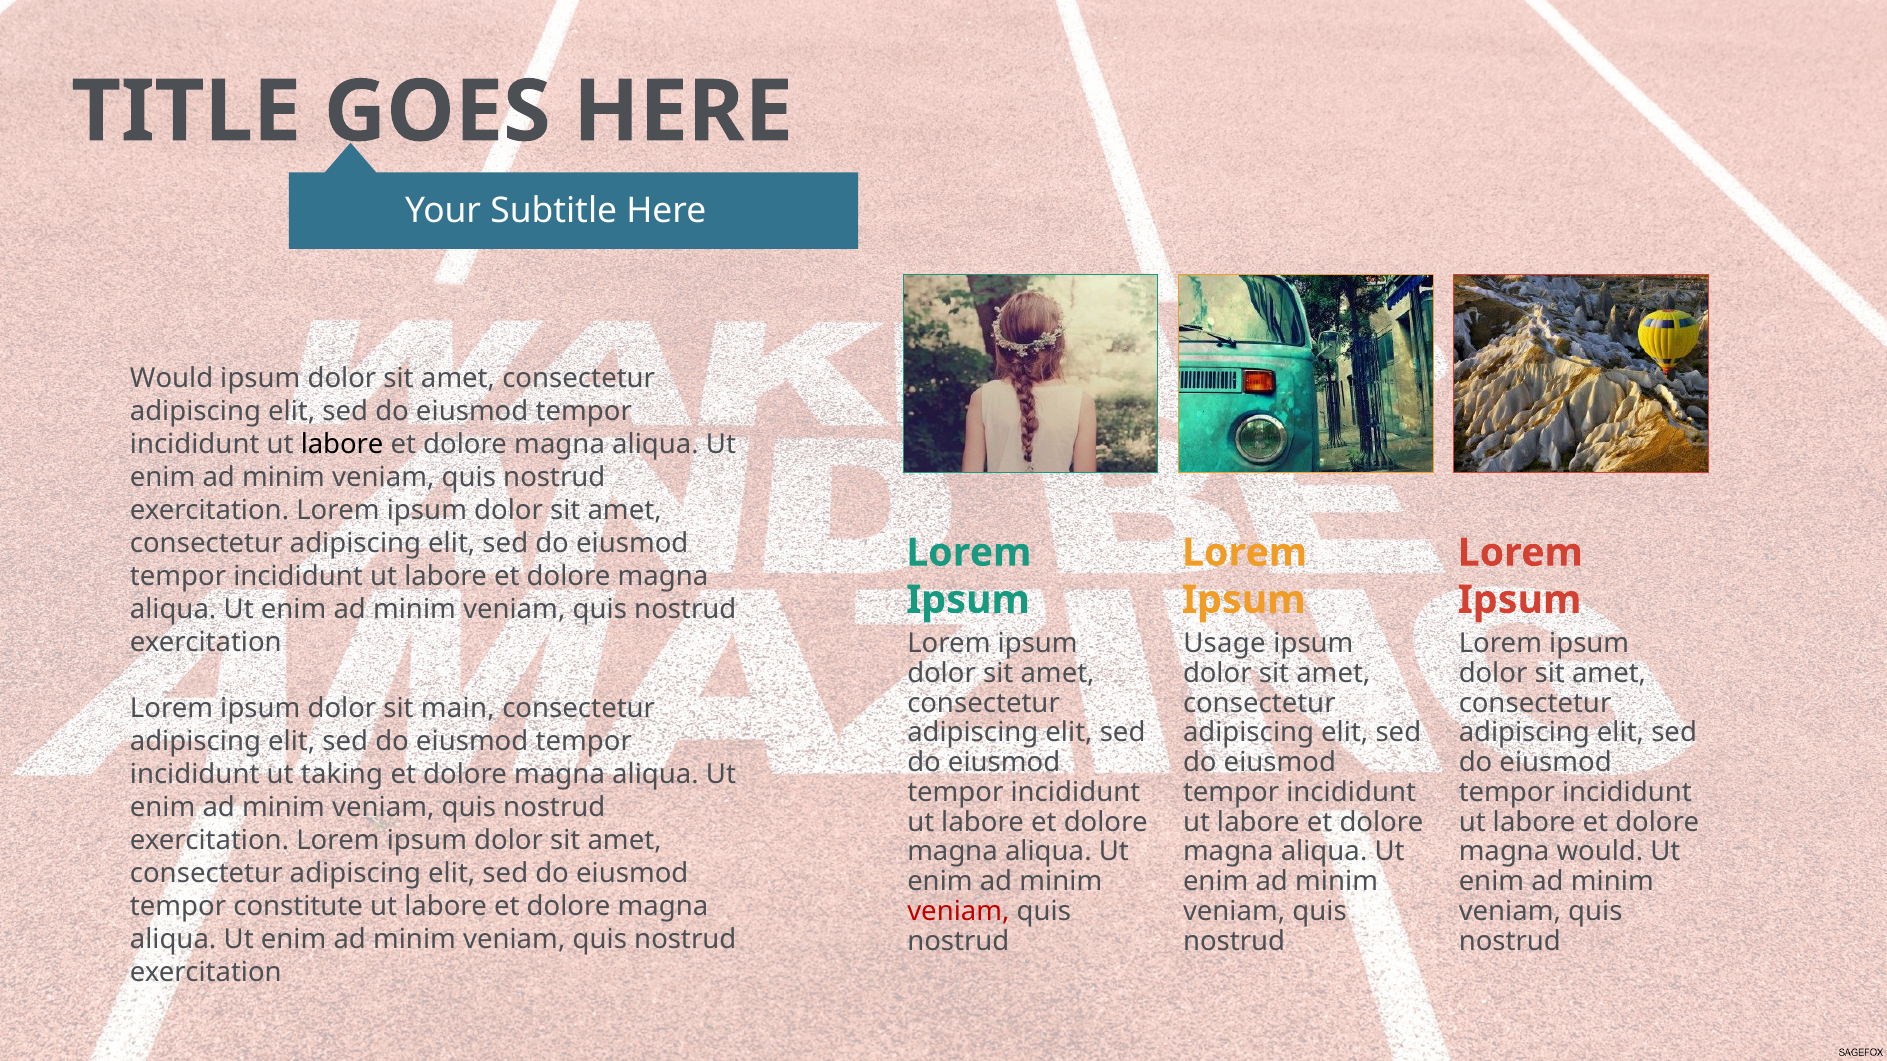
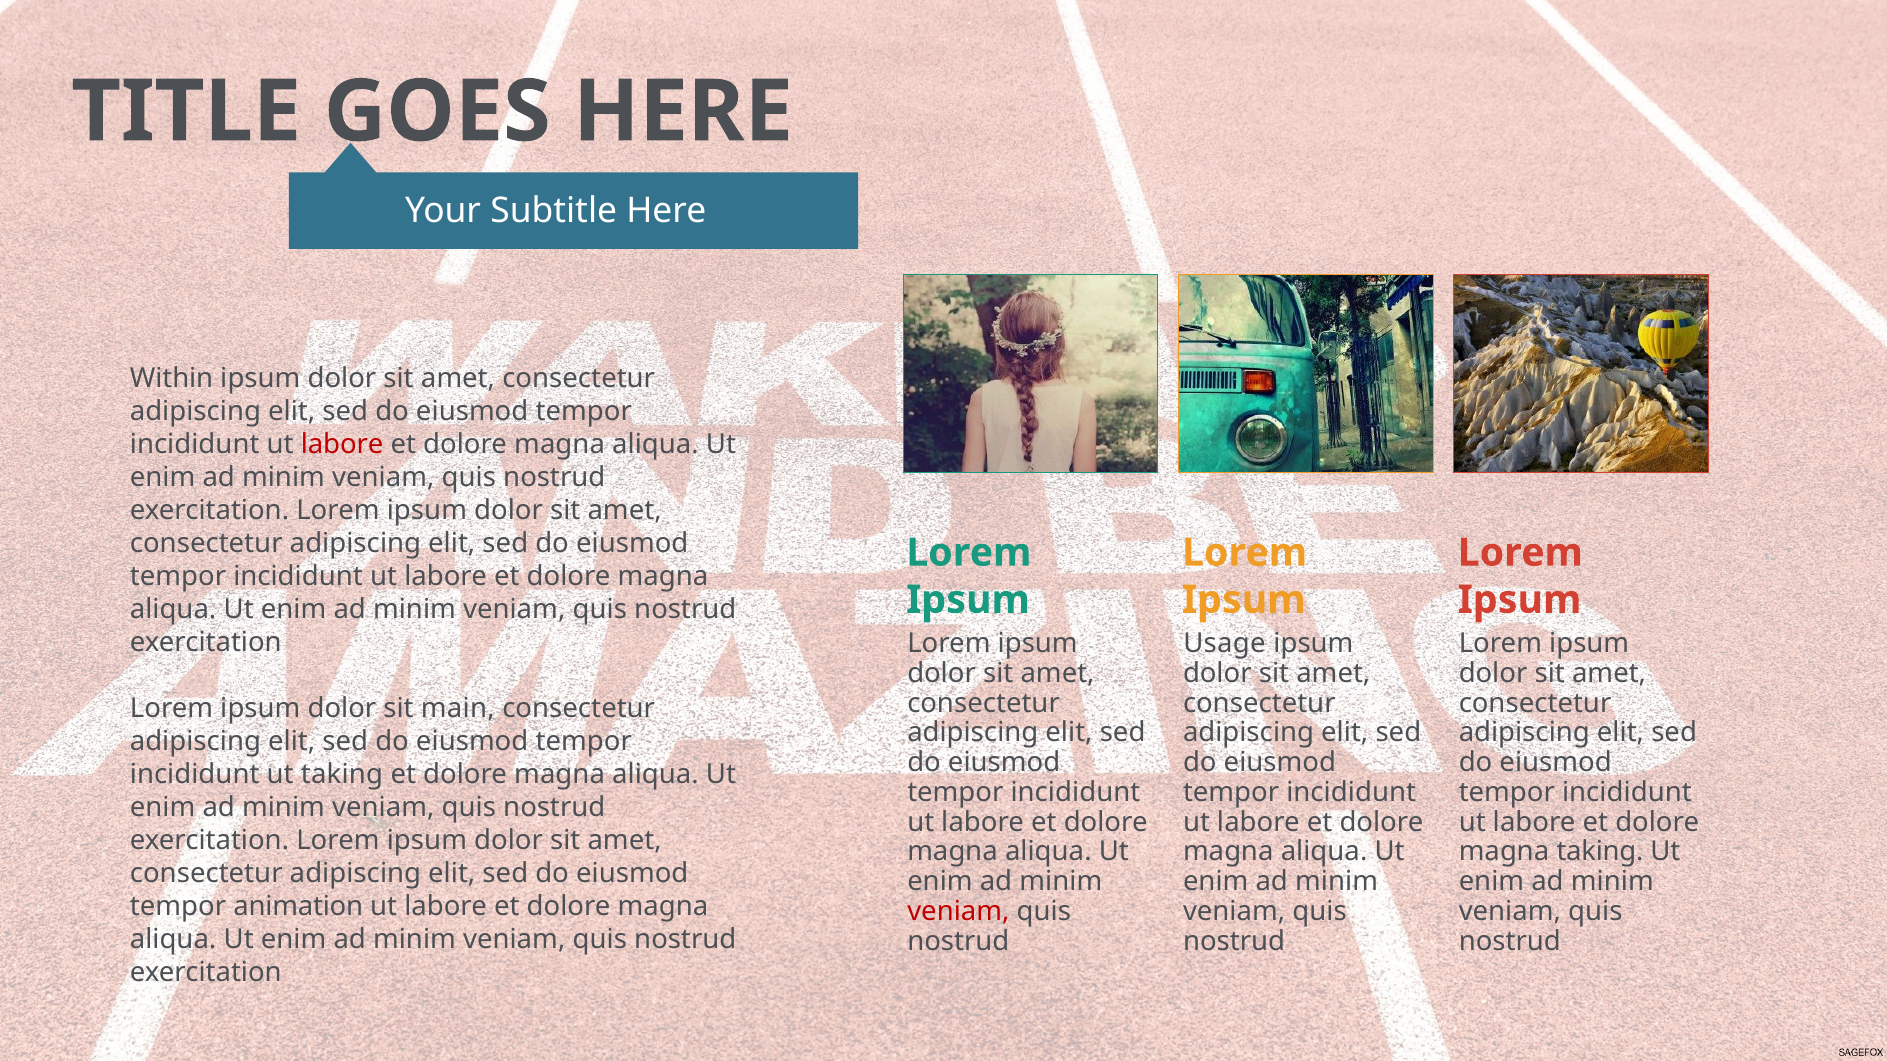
Would at (172, 378): Would -> Within
labore at (342, 444) colour: black -> red
magna would: would -> taking
constitute: constitute -> animation
